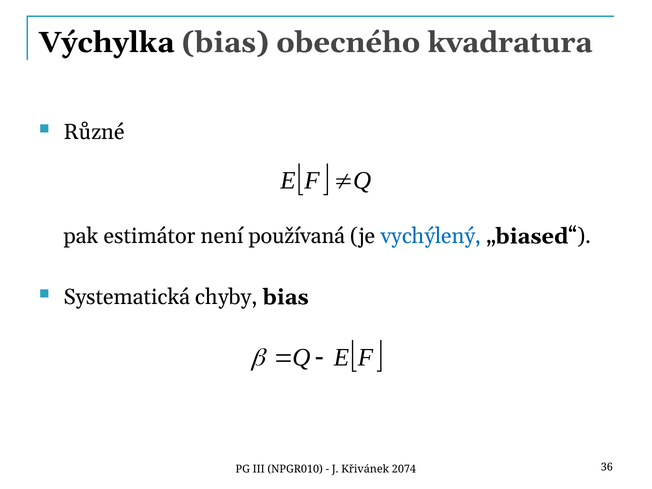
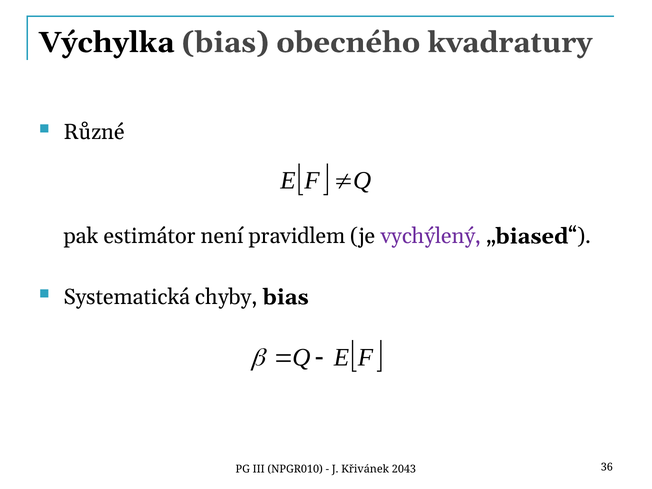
kvadratura: kvadratura -> kvadratury
používaná: používaná -> pravidlem
vychýlený colour: blue -> purple
2074: 2074 -> 2043
